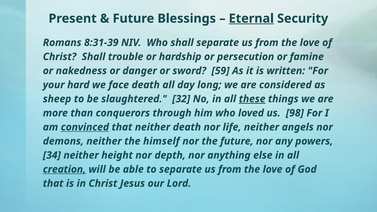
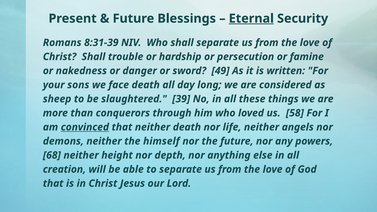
59: 59 -> 49
hard: hard -> sons
32: 32 -> 39
these underline: present -> none
98: 98 -> 58
34: 34 -> 68
creation underline: present -> none
